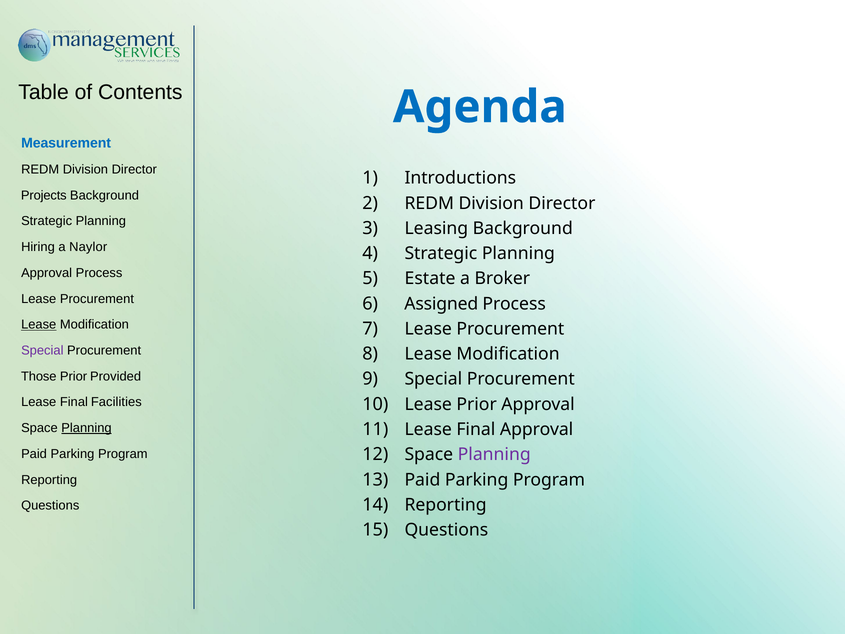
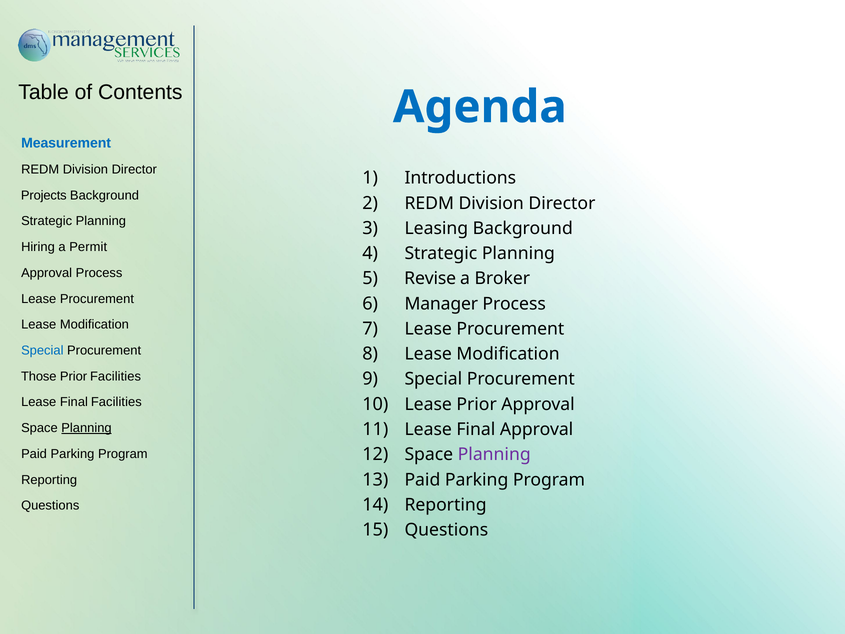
Naylor: Naylor -> Permit
Estate: Estate -> Revise
Assigned: Assigned -> Manager
Lease at (39, 324) underline: present -> none
Special at (42, 350) colour: purple -> blue
Prior Provided: Provided -> Facilities
